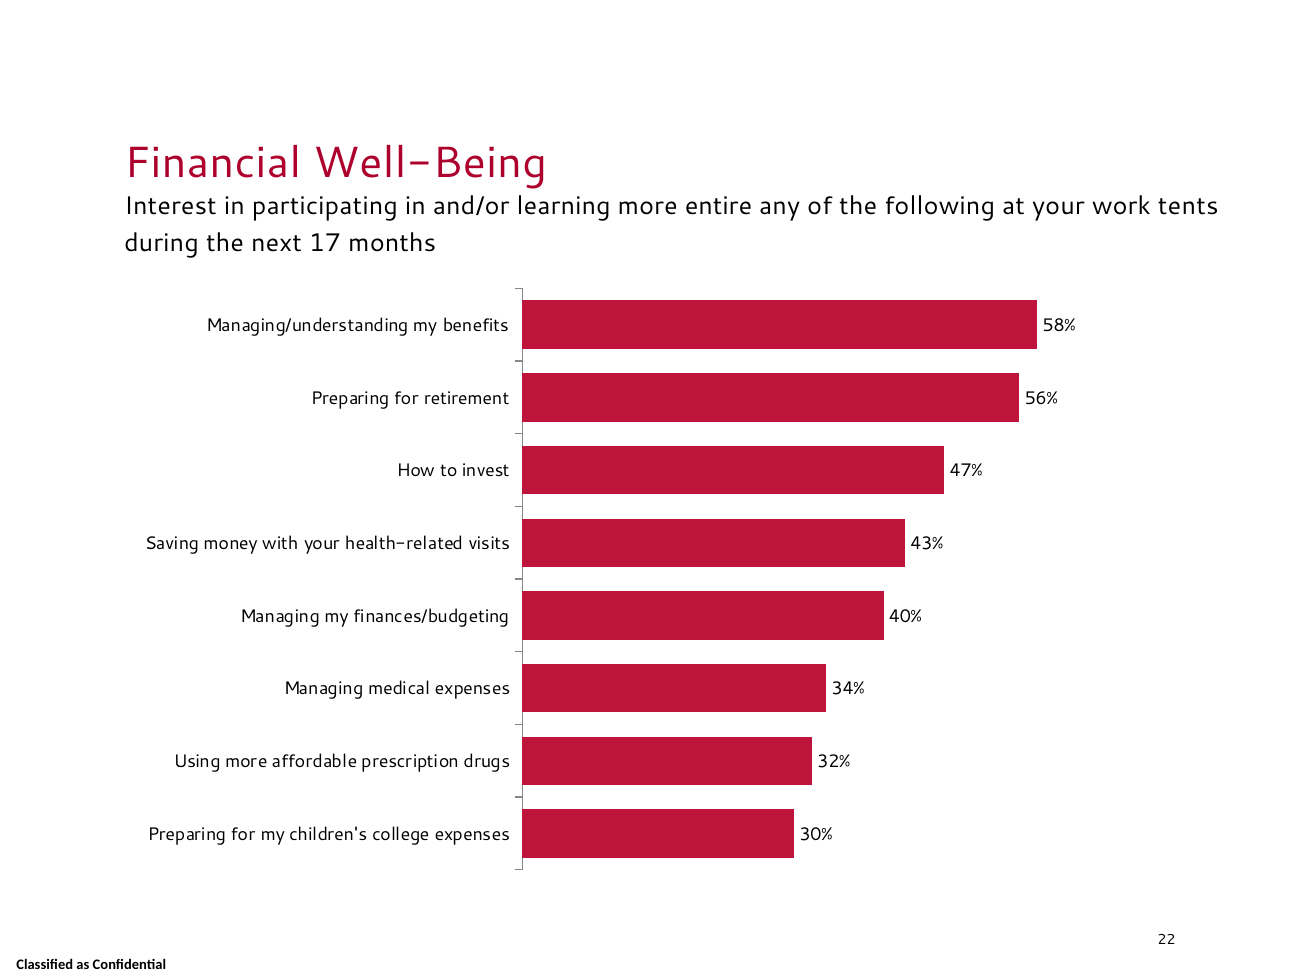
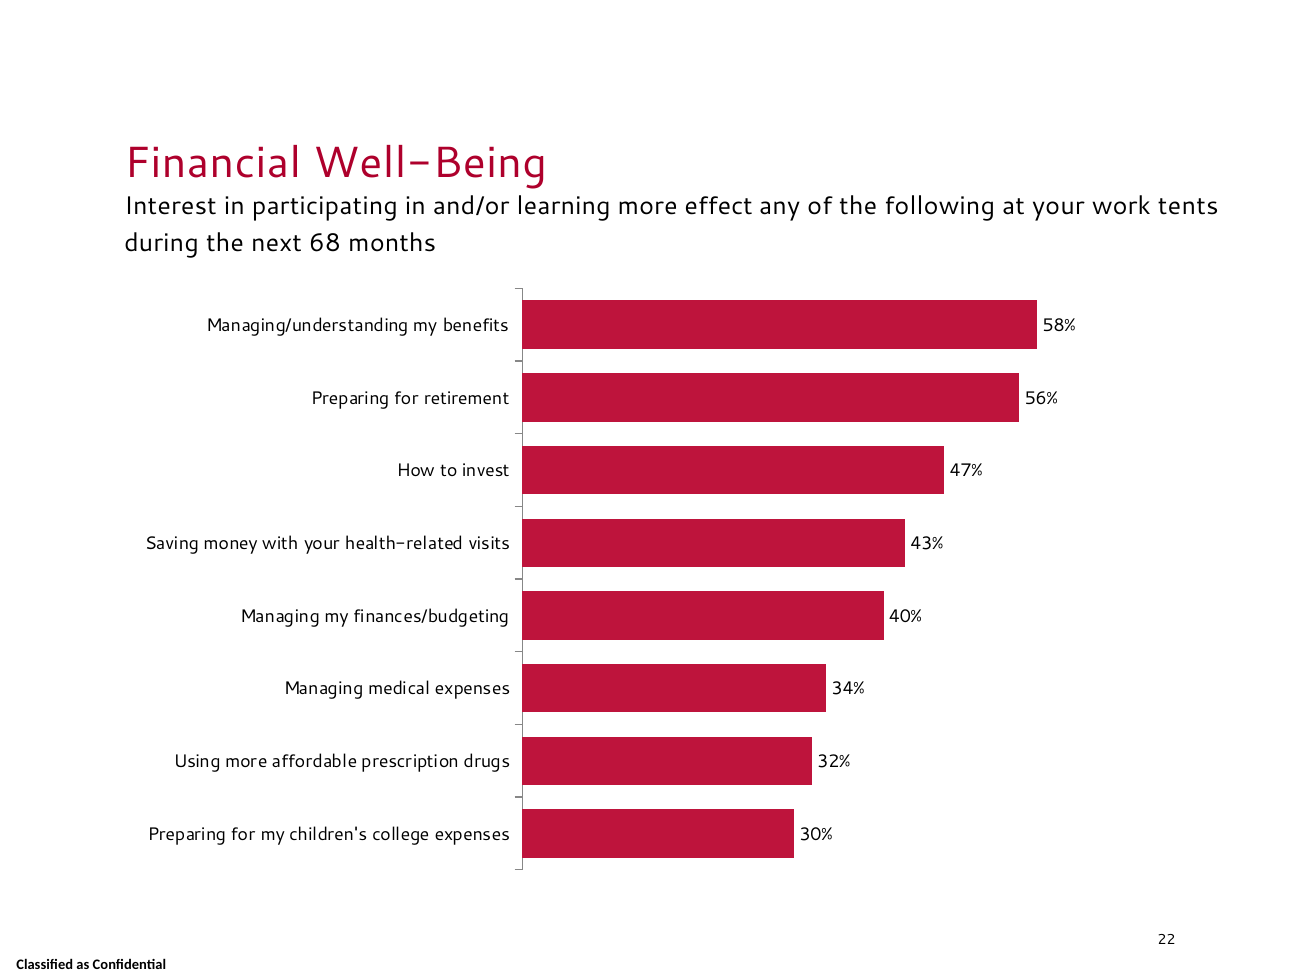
entire: entire -> effect
17: 17 -> 68
